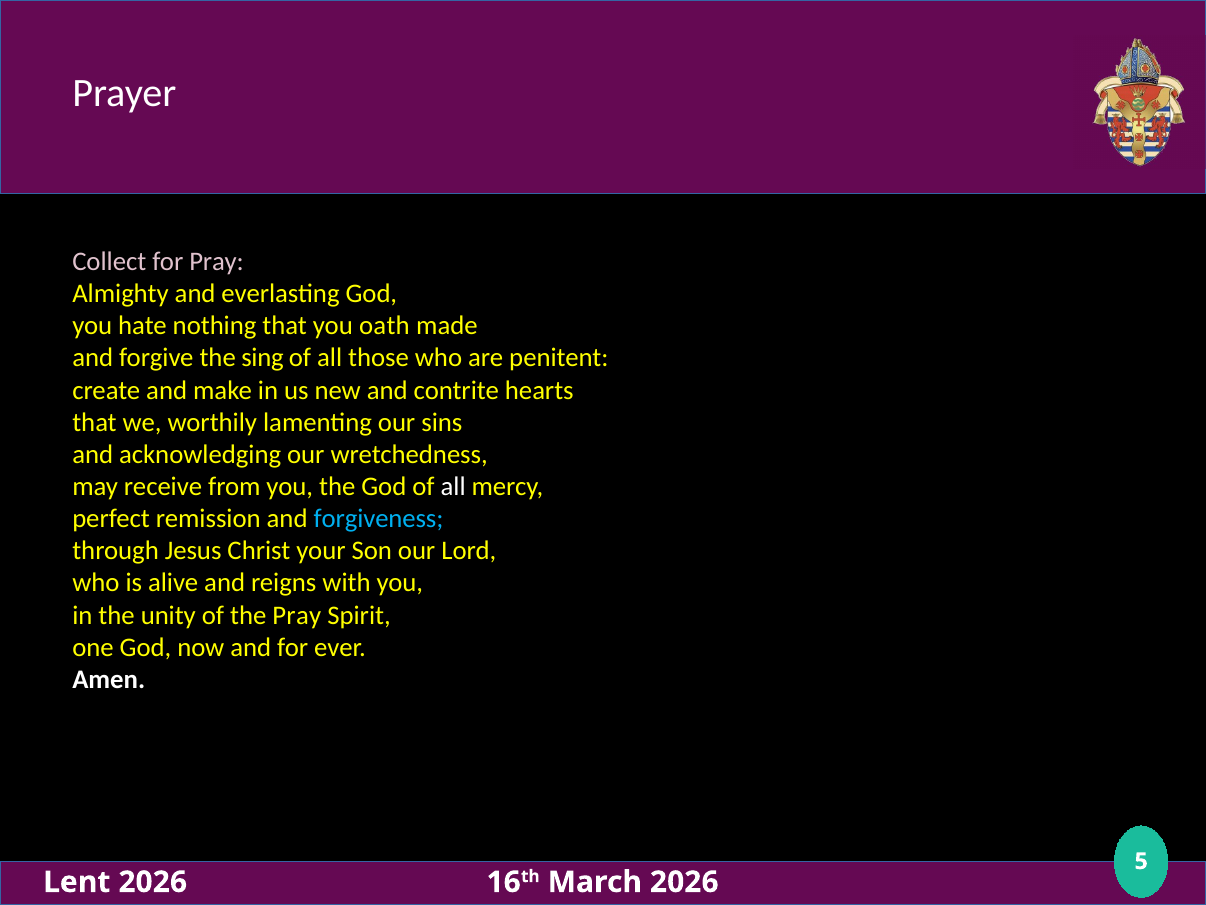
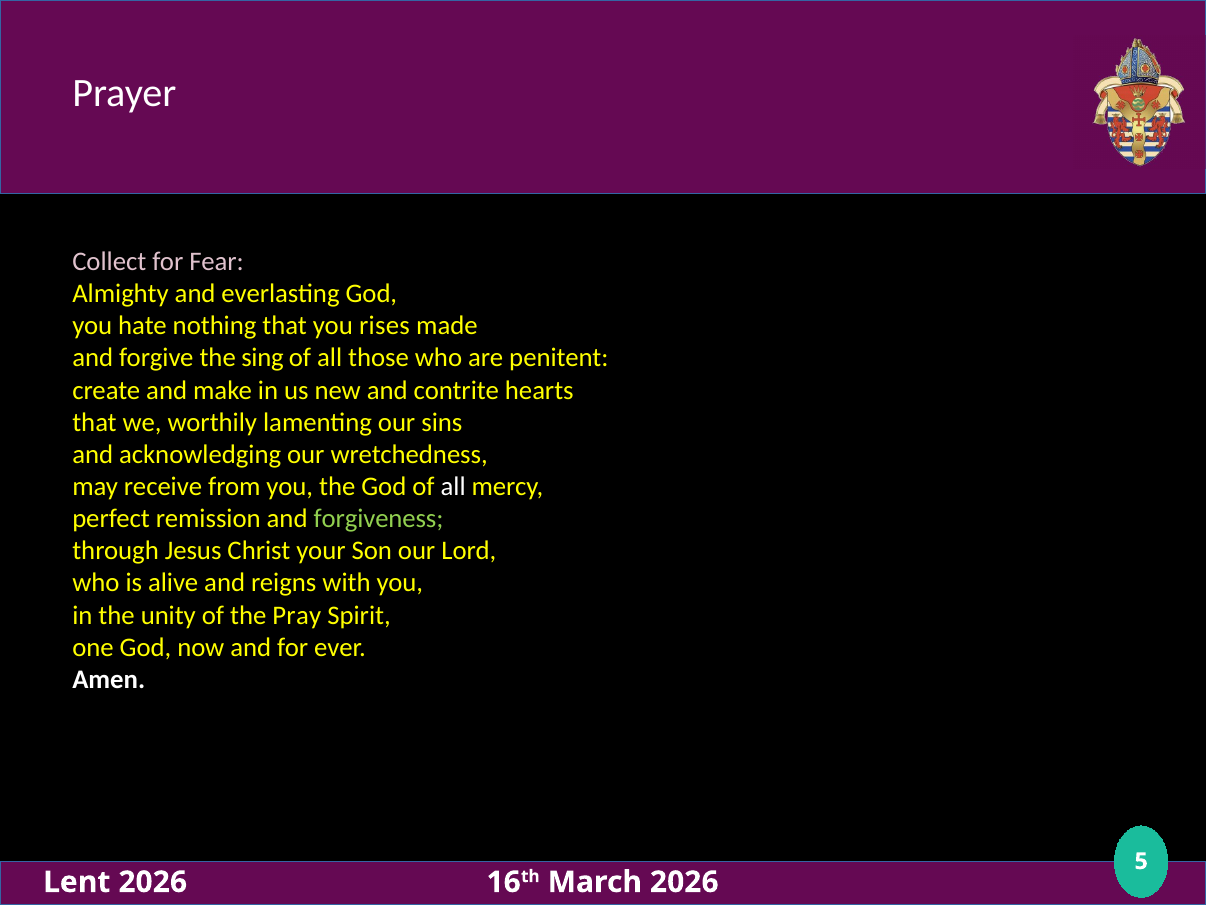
for Pray: Pray -> Fear
oath: oath -> rises
forgiveness colour: light blue -> light green
